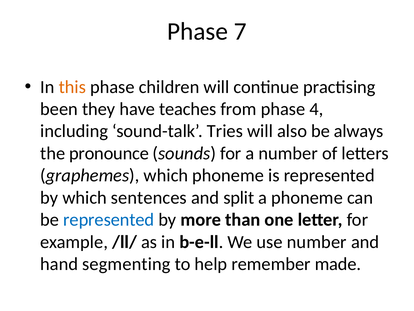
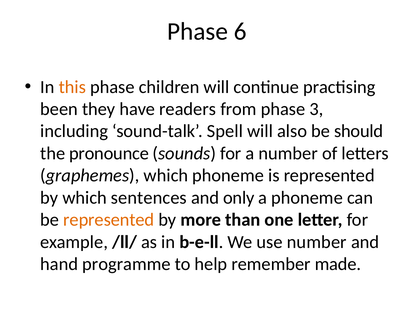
7: 7 -> 6
teaches: teaches -> readers
4: 4 -> 3
Tries: Tries -> Spell
always: always -> should
split: split -> only
represented at (109, 219) colour: blue -> orange
segmenting: segmenting -> programme
